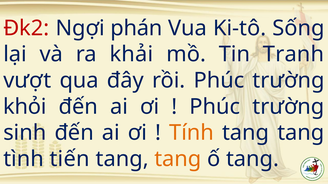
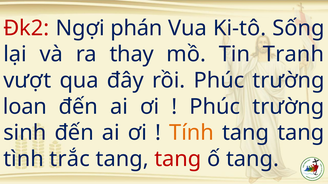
khải: khải -> thay
khỏi: khỏi -> loan
tiến: tiến -> trắc
tang at (178, 159) colour: orange -> red
